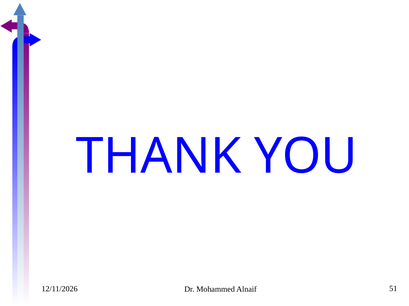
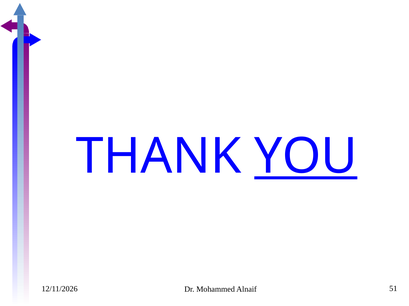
YOU underline: none -> present
